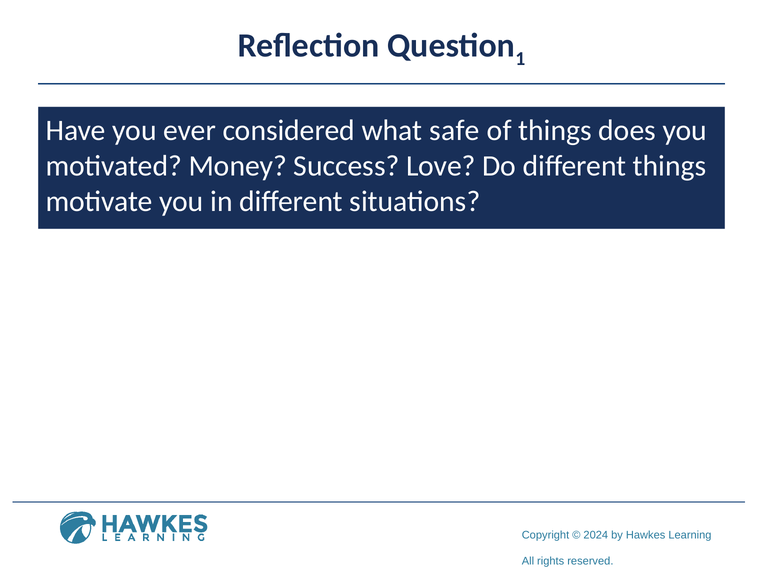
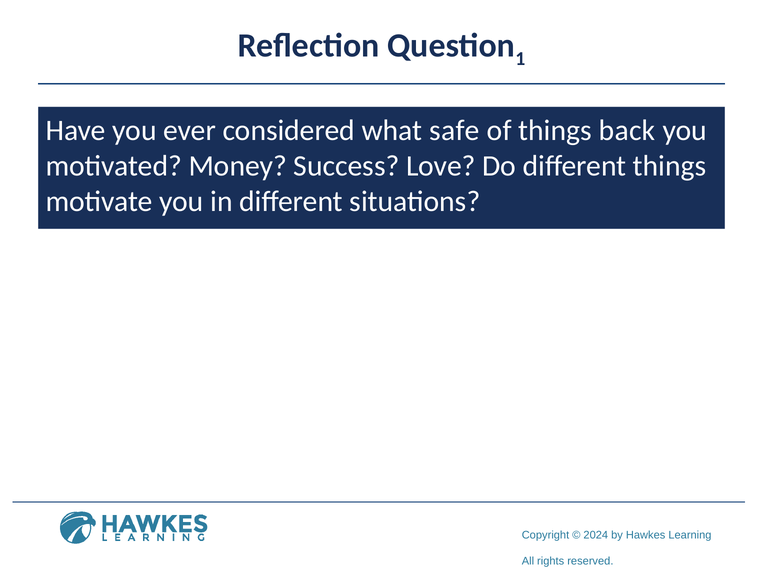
does: does -> back
